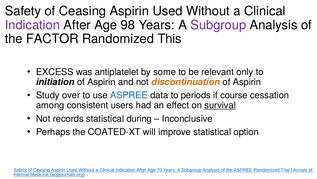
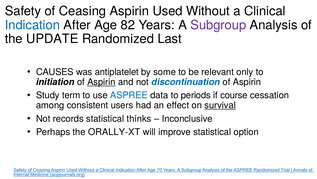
Indication at (32, 25) colour: purple -> blue
98: 98 -> 82
FACTOR: FACTOR -> UPDATE
This: This -> Last
EXCESS: EXCESS -> CAUSES
Aspirin at (101, 82) underline: none -> present
discontinuation colour: orange -> blue
over: over -> term
during: during -> thinks
COATED-XT: COATED-XT -> ORALLY-XT
